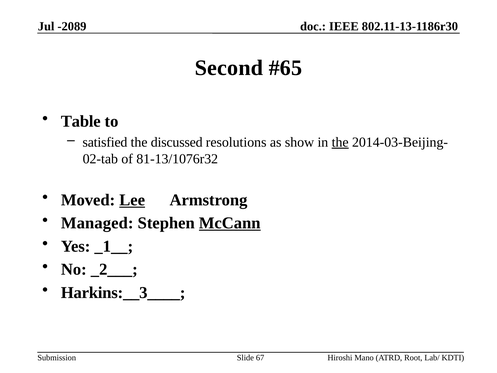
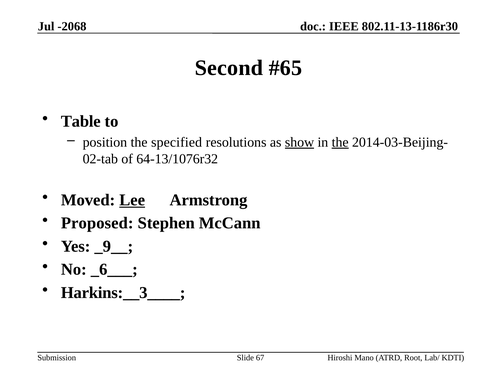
-2089: -2089 -> -2068
satisfied: satisfied -> position
discussed: discussed -> specified
show underline: none -> present
81-13/1076r32: 81-13/1076r32 -> 64-13/1076r32
Managed: Managed -> Proposed
McCann underline: present -> none
_1__: _1__ -> _9__
_2___: _2___ -> _6___
